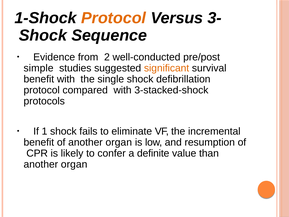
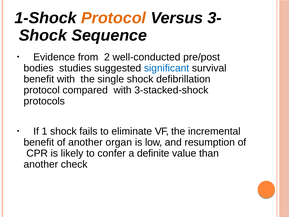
simple: simple -> bodies
significant colour: orange -> blue
organ at (74, 164): organ -> check
